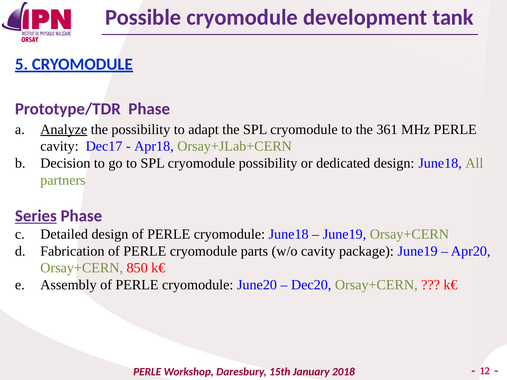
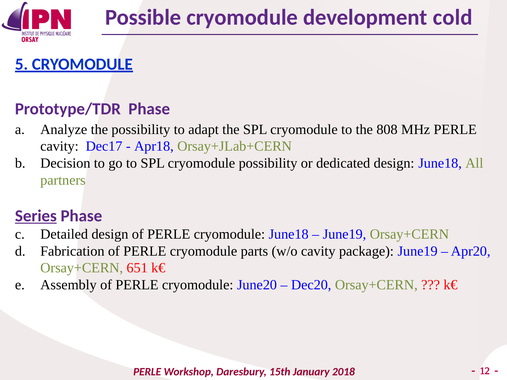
tank: tank -> cold
Analyze underline: present -> none
361: 361 -> 808
850: 850 -> 651
